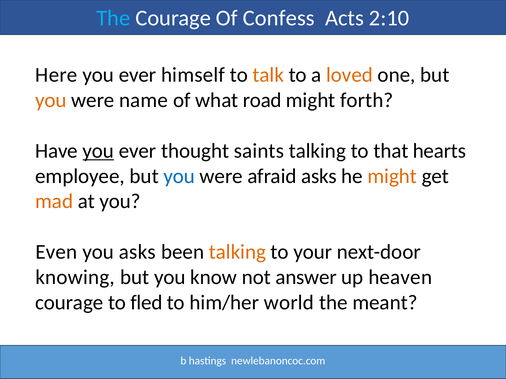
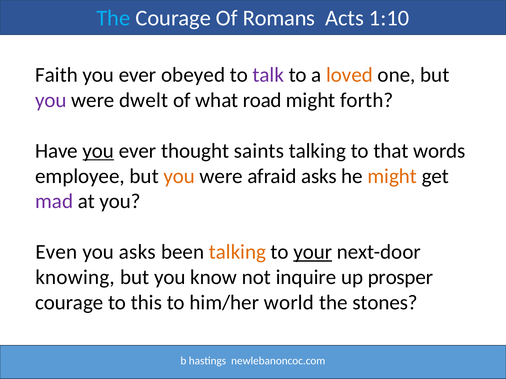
Confess: Confess -> Romans
2:10: 2:10 -> 1:10
Here: Here -> Faith
himself: himself -> obeyed
talk colour: orange -> purple
you at (51, 100) colour: orange -> purple
name: name -> dwelt
hearts: hearts -> words
you at (179, 176) colour: blue -> orange
mad colour: orange -> purple
your underline: none -> present
answer: answer -> inquire
heaven: heaven -> prosper
fled: fled -> this
meant: meant -> stones
